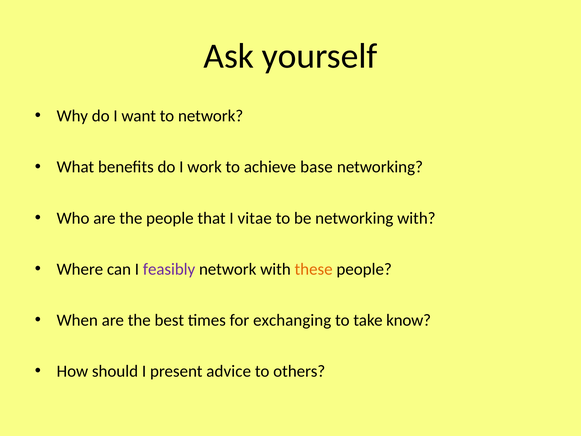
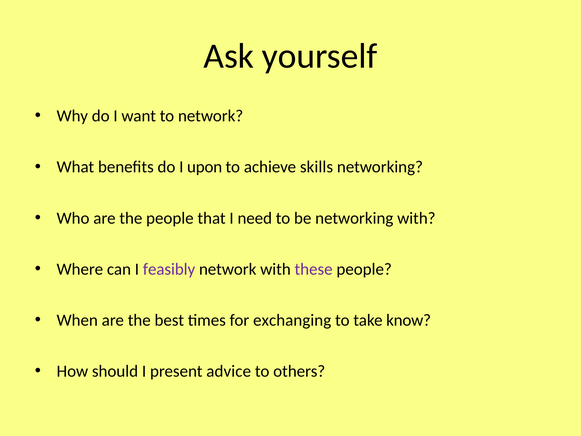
work: work -> upon
base: base -> skills
vitae: vitae -> need
these colour: orange -> purple
